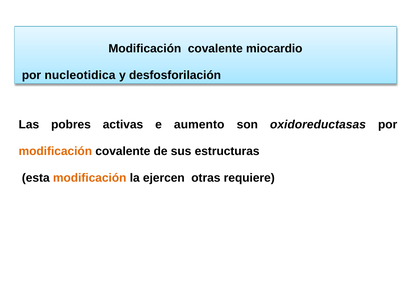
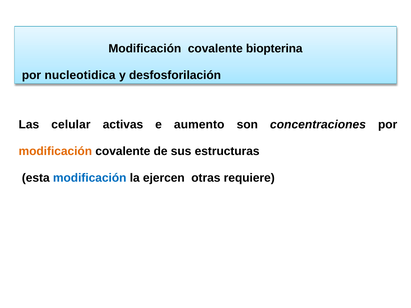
miocardio: miocardio -> biopterina
pobres: pobres -> celular
oxidoreductasas: oxidoreductasas -> concentraciones
modificación at (90, 178) colour: orange -> blue
